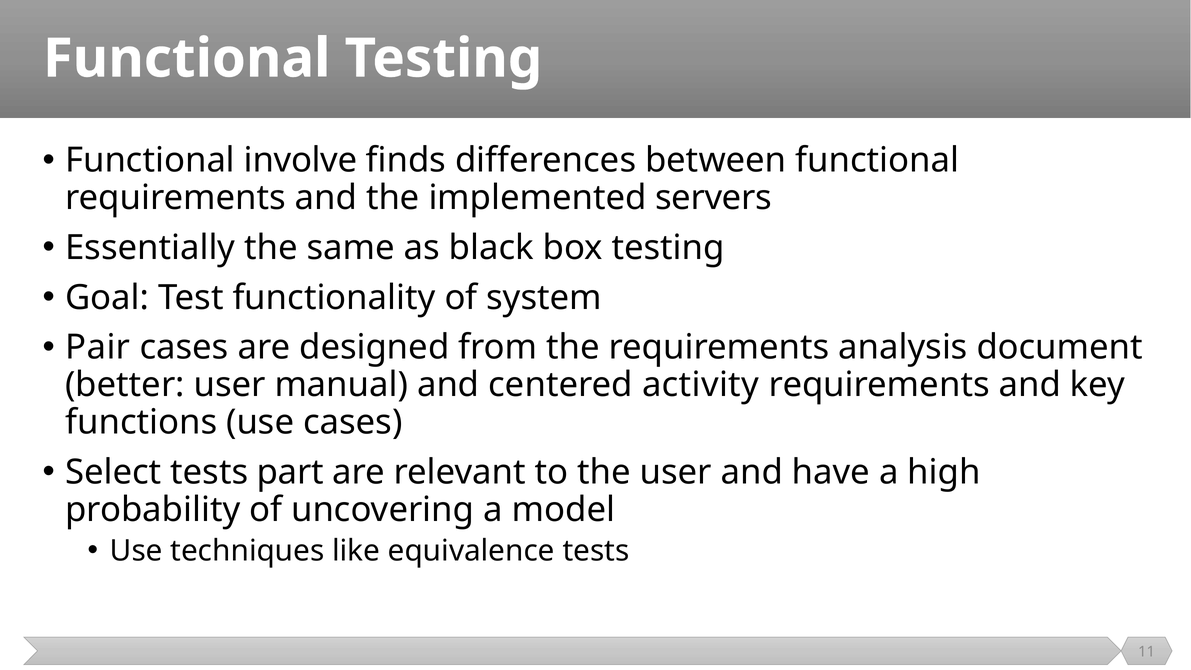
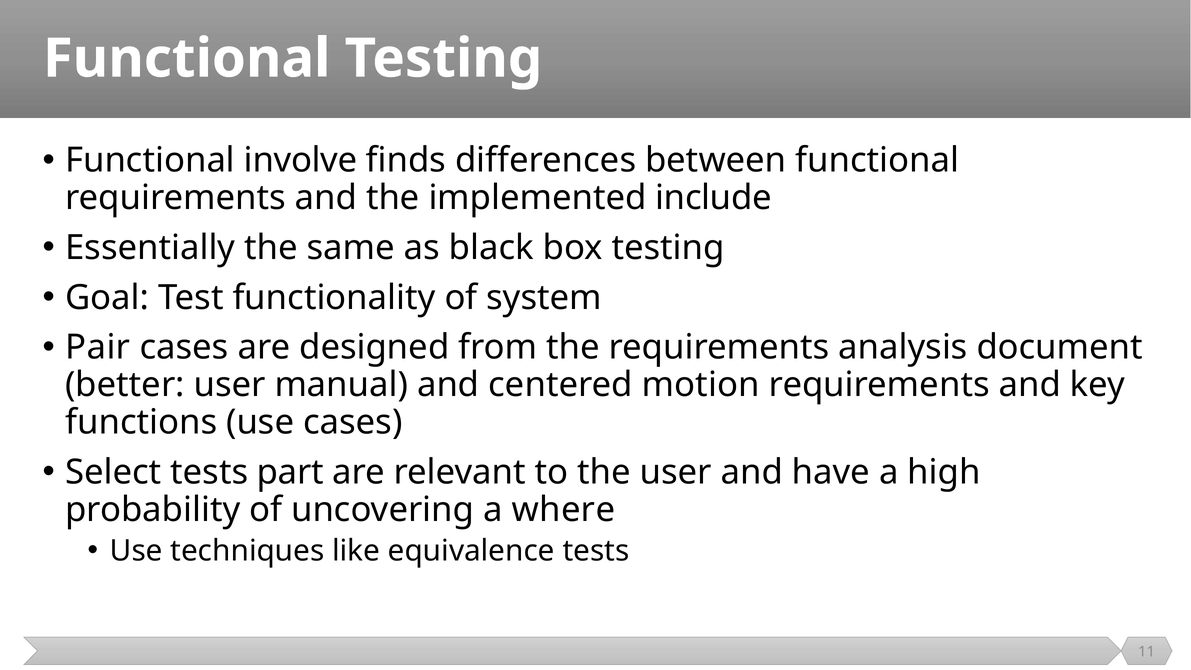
servers: servers -> include
activity: activity -> motion
model: model -> where
